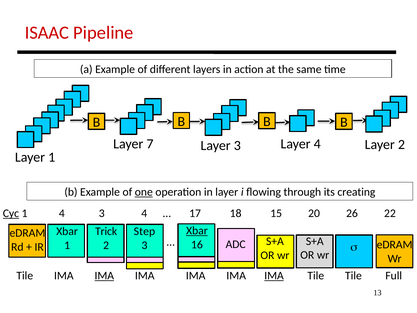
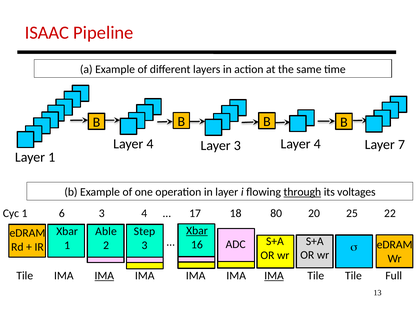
7 at (150, 144): 7 -> 4
Layer 2: 2 -> 7
one underline: present -> none
through underline: none -> present
creating: creating -> voltages
Cyc underline: present -> none
1 4: 4 -> 6
15: 15 -> 80
26: 26 -> 25
Trick: Trick -> Able
